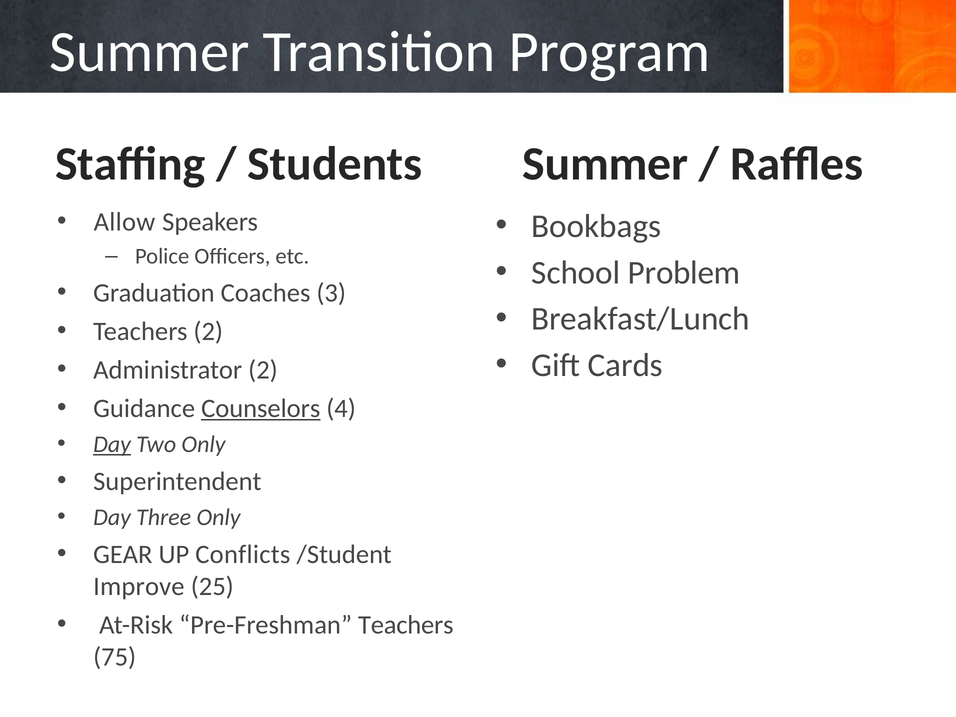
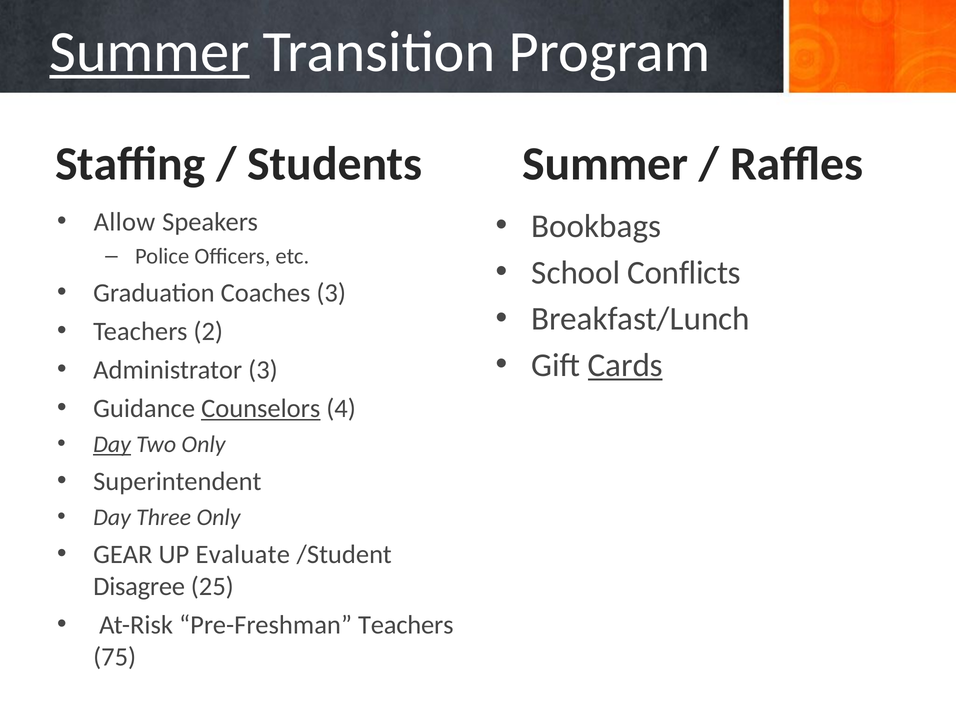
Summer at (149, 52) underline: none -> present
Problem: Problem -> Conflicts
Cards underline: none -> present
Administrator 2: 2 -> 3
Conflicts: Conflicts -> Evaluate
Improve: Improve -> Disagree
